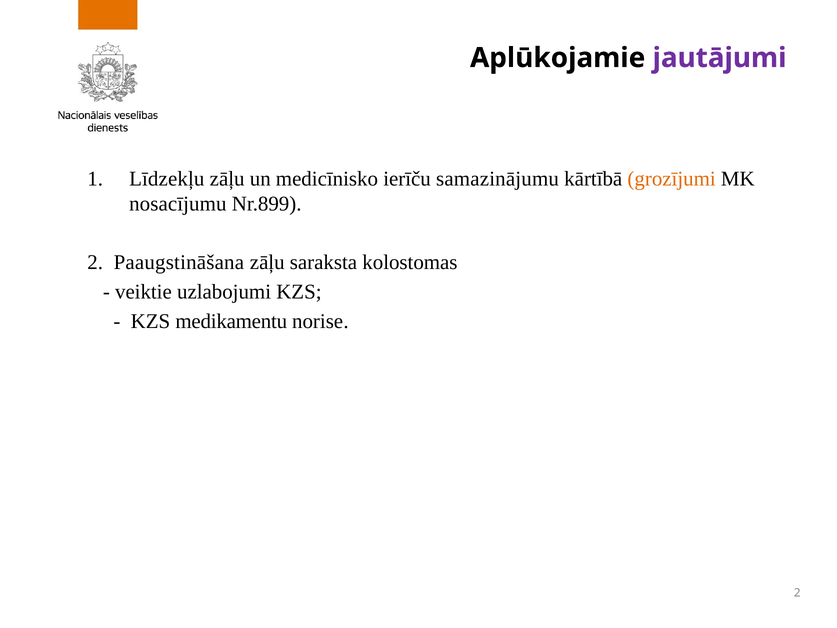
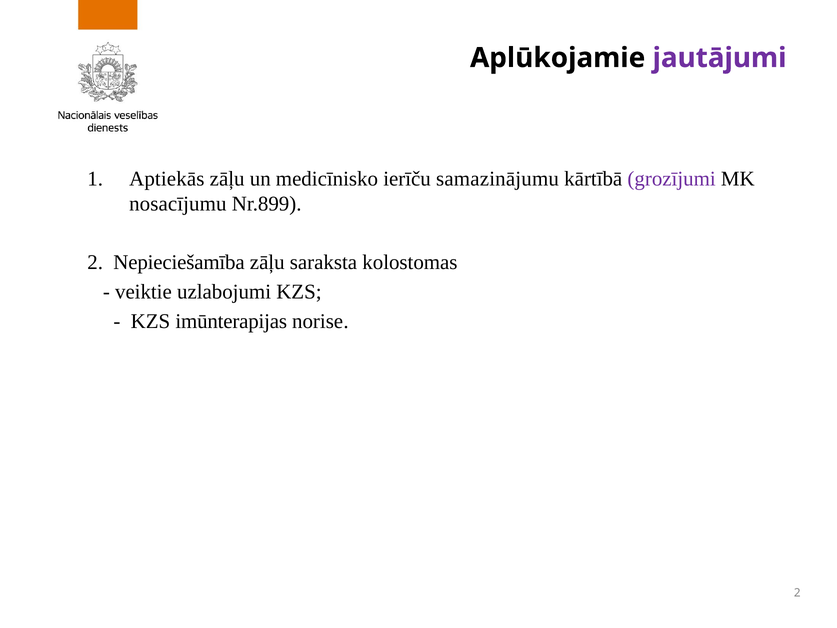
Līdzekļu: Līdzekļu -> Aptiekās
grozījumi colour: orange -> purple
Paaugstināšana: Paaugstināšana -> Nepieciešamība
medikamentu: medikamentu -> imūnterapijas
